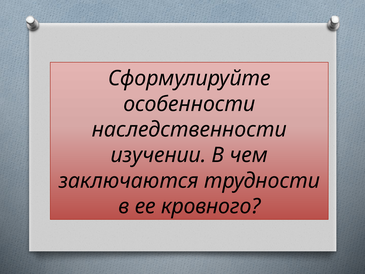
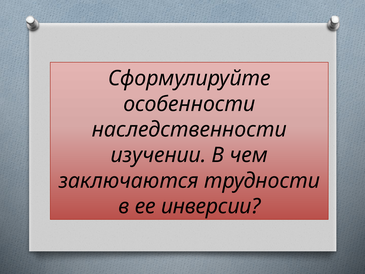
кровного: кровного -> инверсии
